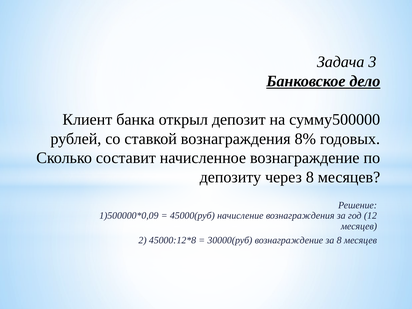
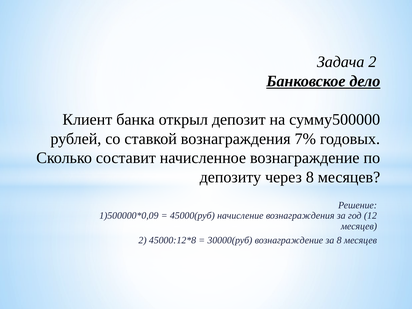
Задача 3: 3 -> 2
8%: 8% -> 7%
